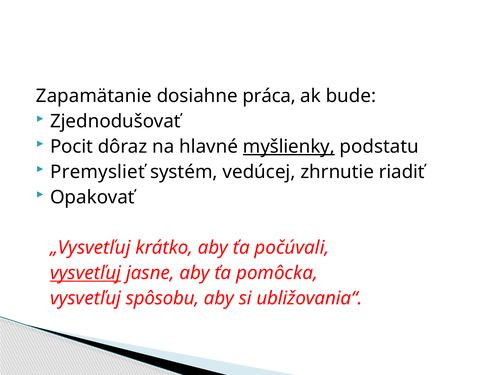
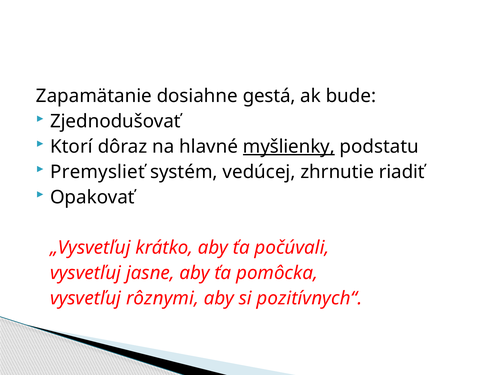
práca: práca -> gestá
Pocit: Pocit -> Ktorí
vysvetľuj at (86, 274) underline: present -> none
spôsobu: spôsobu -> rôznymi
ubližovania“: ubližovania“ -> pozitívnych“
